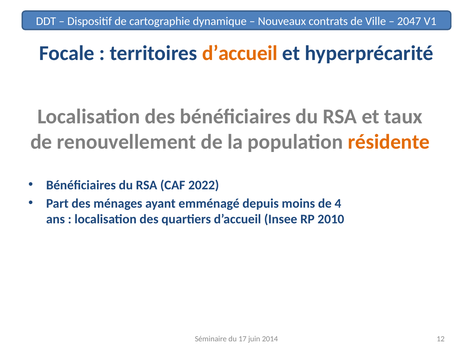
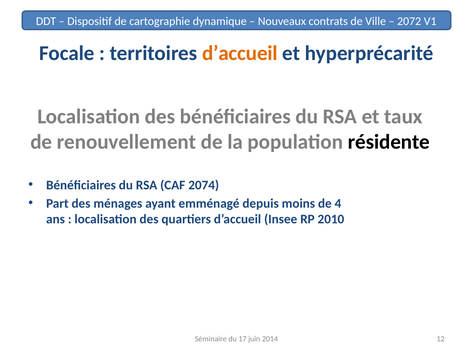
2047: 2047 -> 2072
résidente colour: orange -> black
2022: 2022 -> 2074
